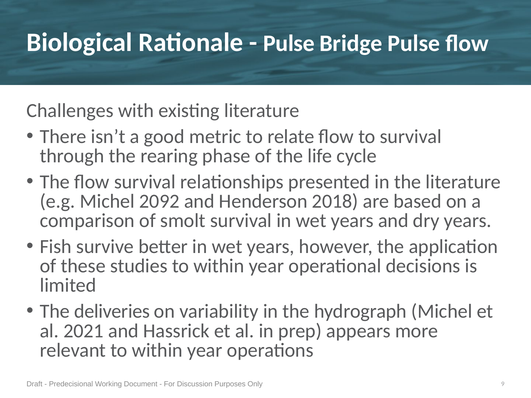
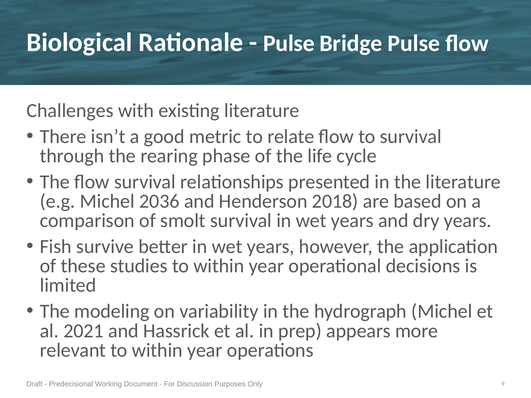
2092: 2092 -> 2036
deliveries: deliveries -> modeling
